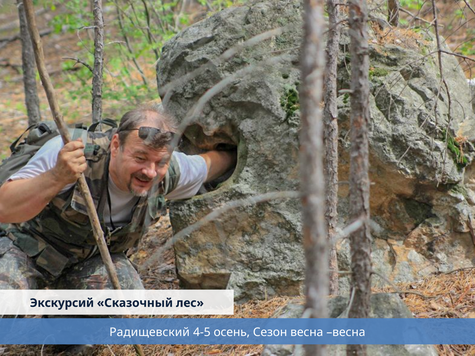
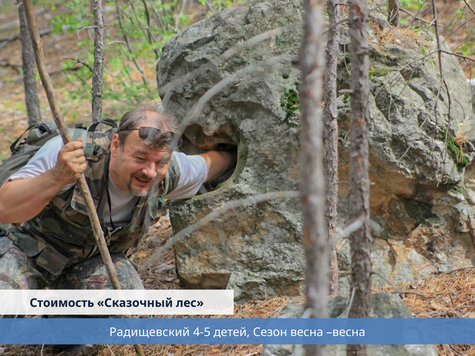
Экскурсий: Экскурсий -> Стоимость
осень: осень -> детей
